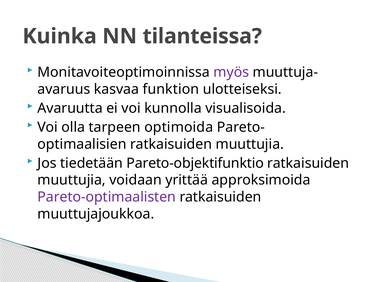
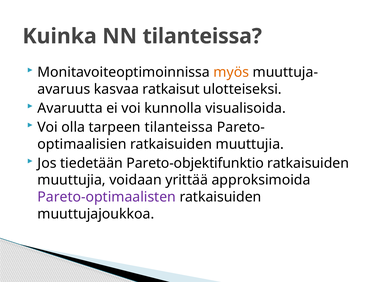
myös colour: purple -> orange
funktion: funktion -> ratkaisut
tarpeen optimoida: optimoida -> tilanteissa
